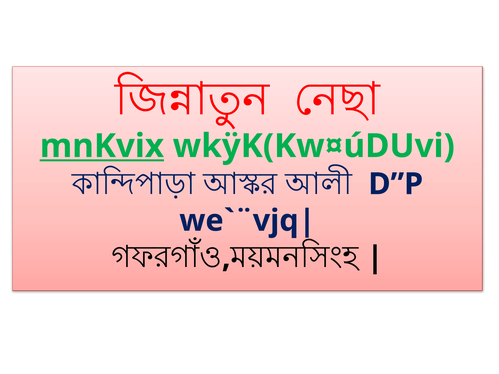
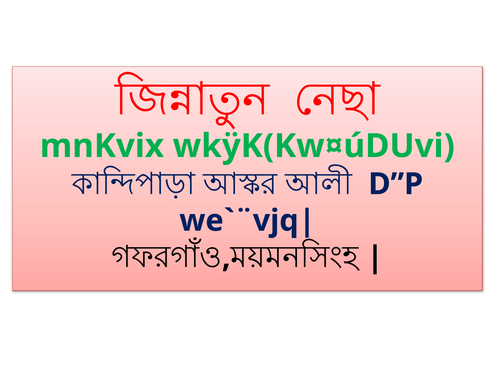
mnKvix underline: present -> none
